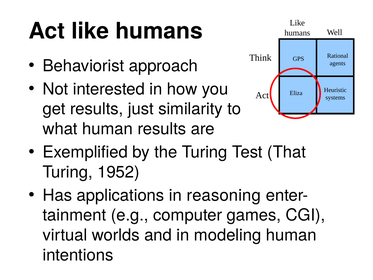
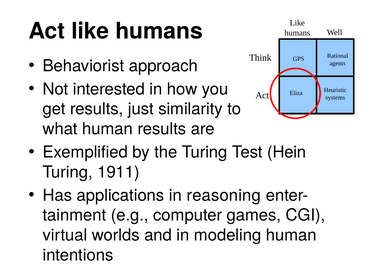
That: That -> Hein
1952: 1952 -> 1911
